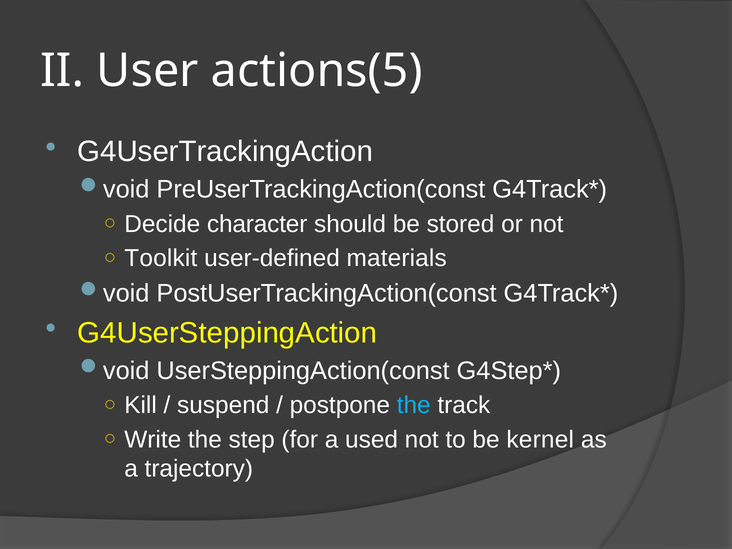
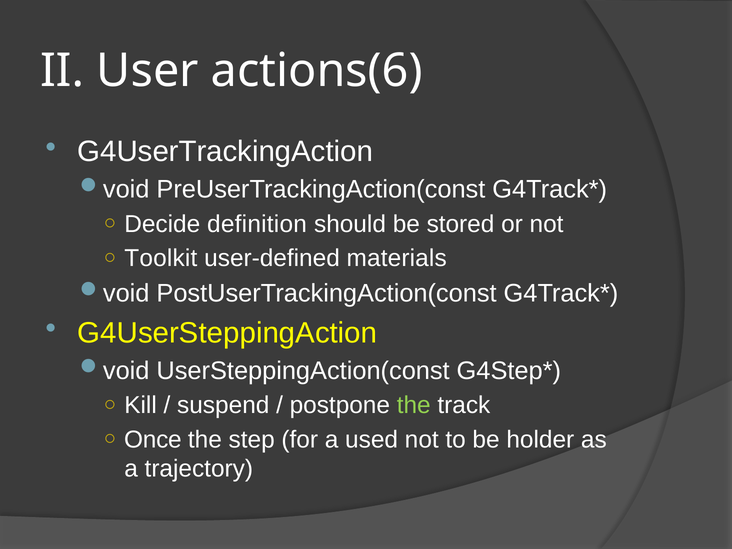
actions(5: actions(5 -> actions(6
character: character -> definition
the at (414, 405) colour: light blue -> light green
Write: Write -> Once
kernel: kernel -> holder
